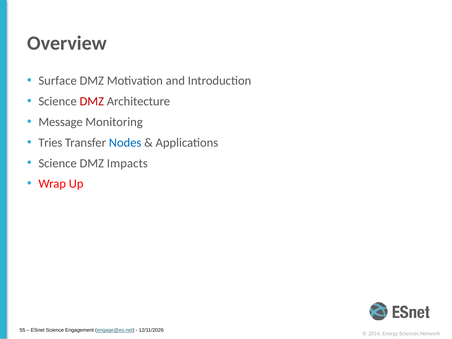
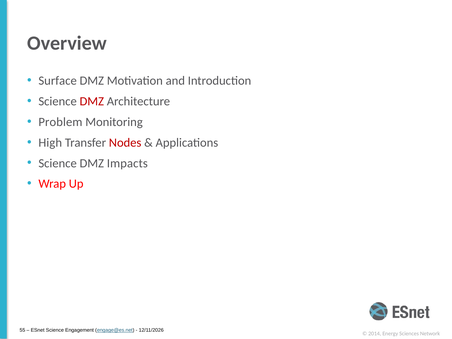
Message: Message -> Problem
Tries: Tries -> High
Nodes colour: blue -> red
